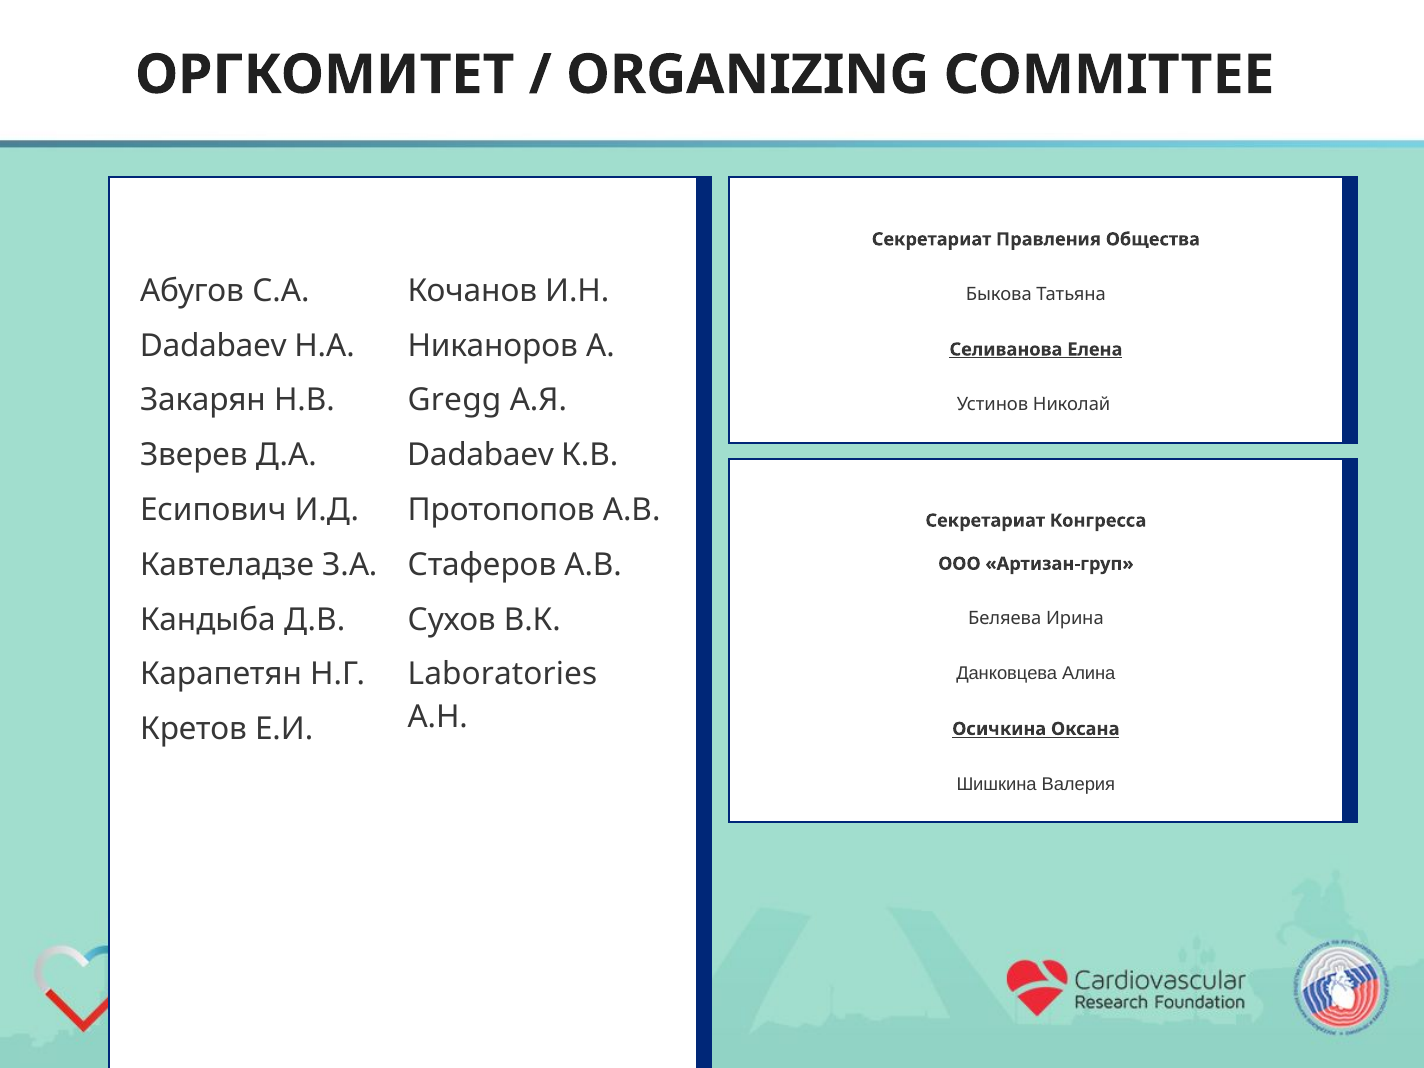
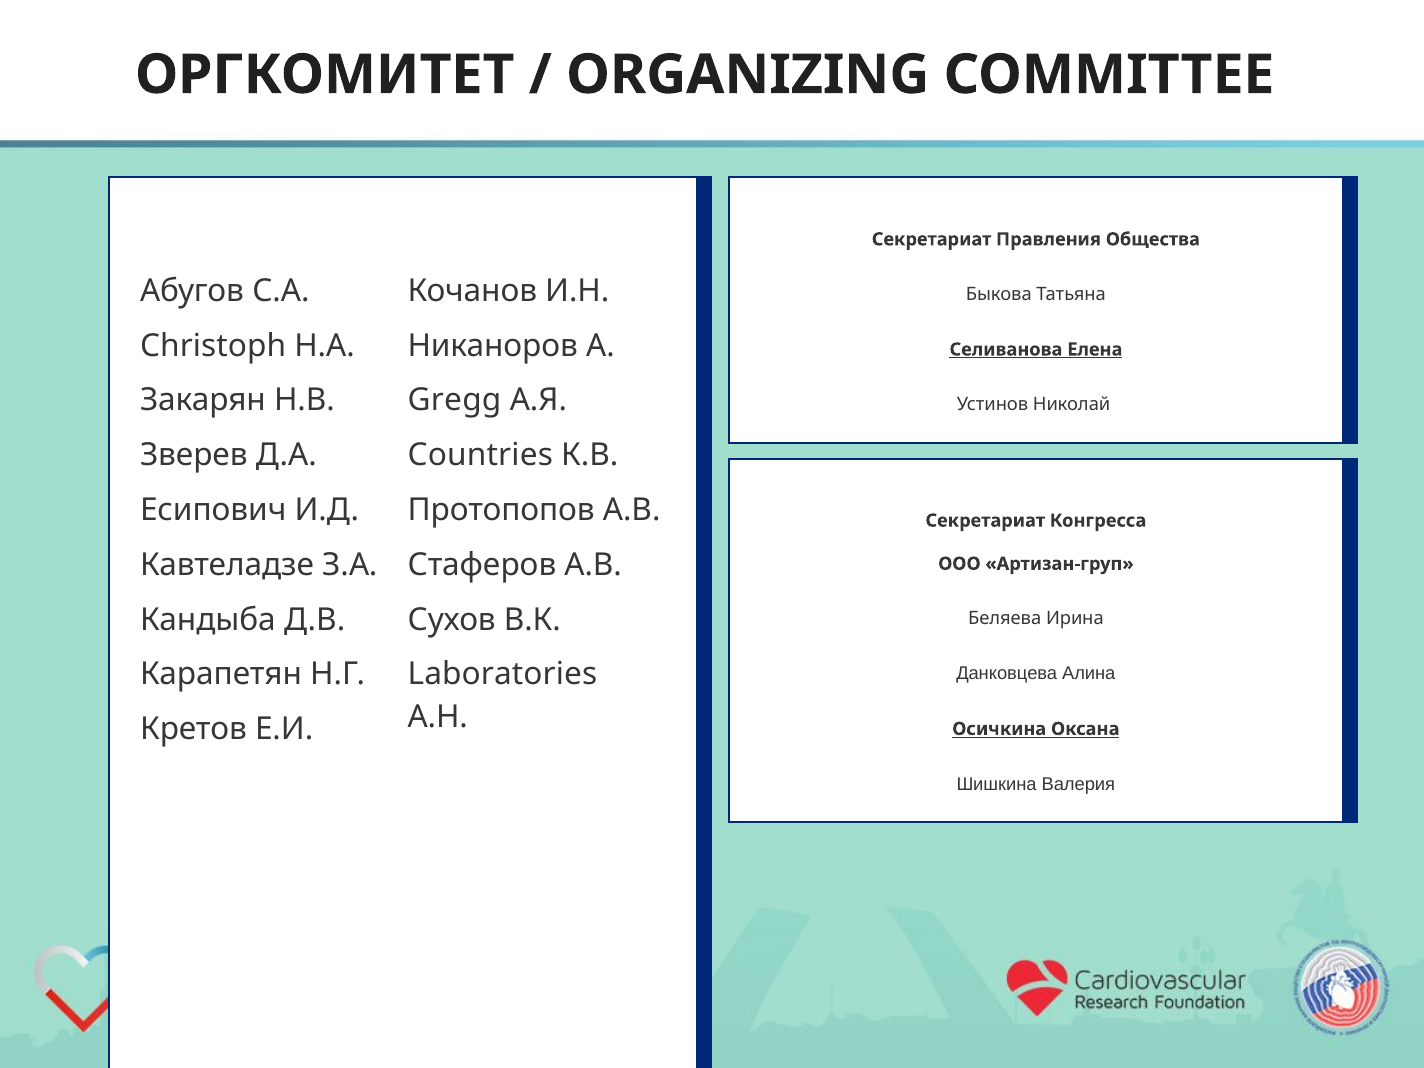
Dadabaev at (213, 346): Dadabaev -> Christoph
Dadabaev at (481, 455): Dadabaev -> Countries
